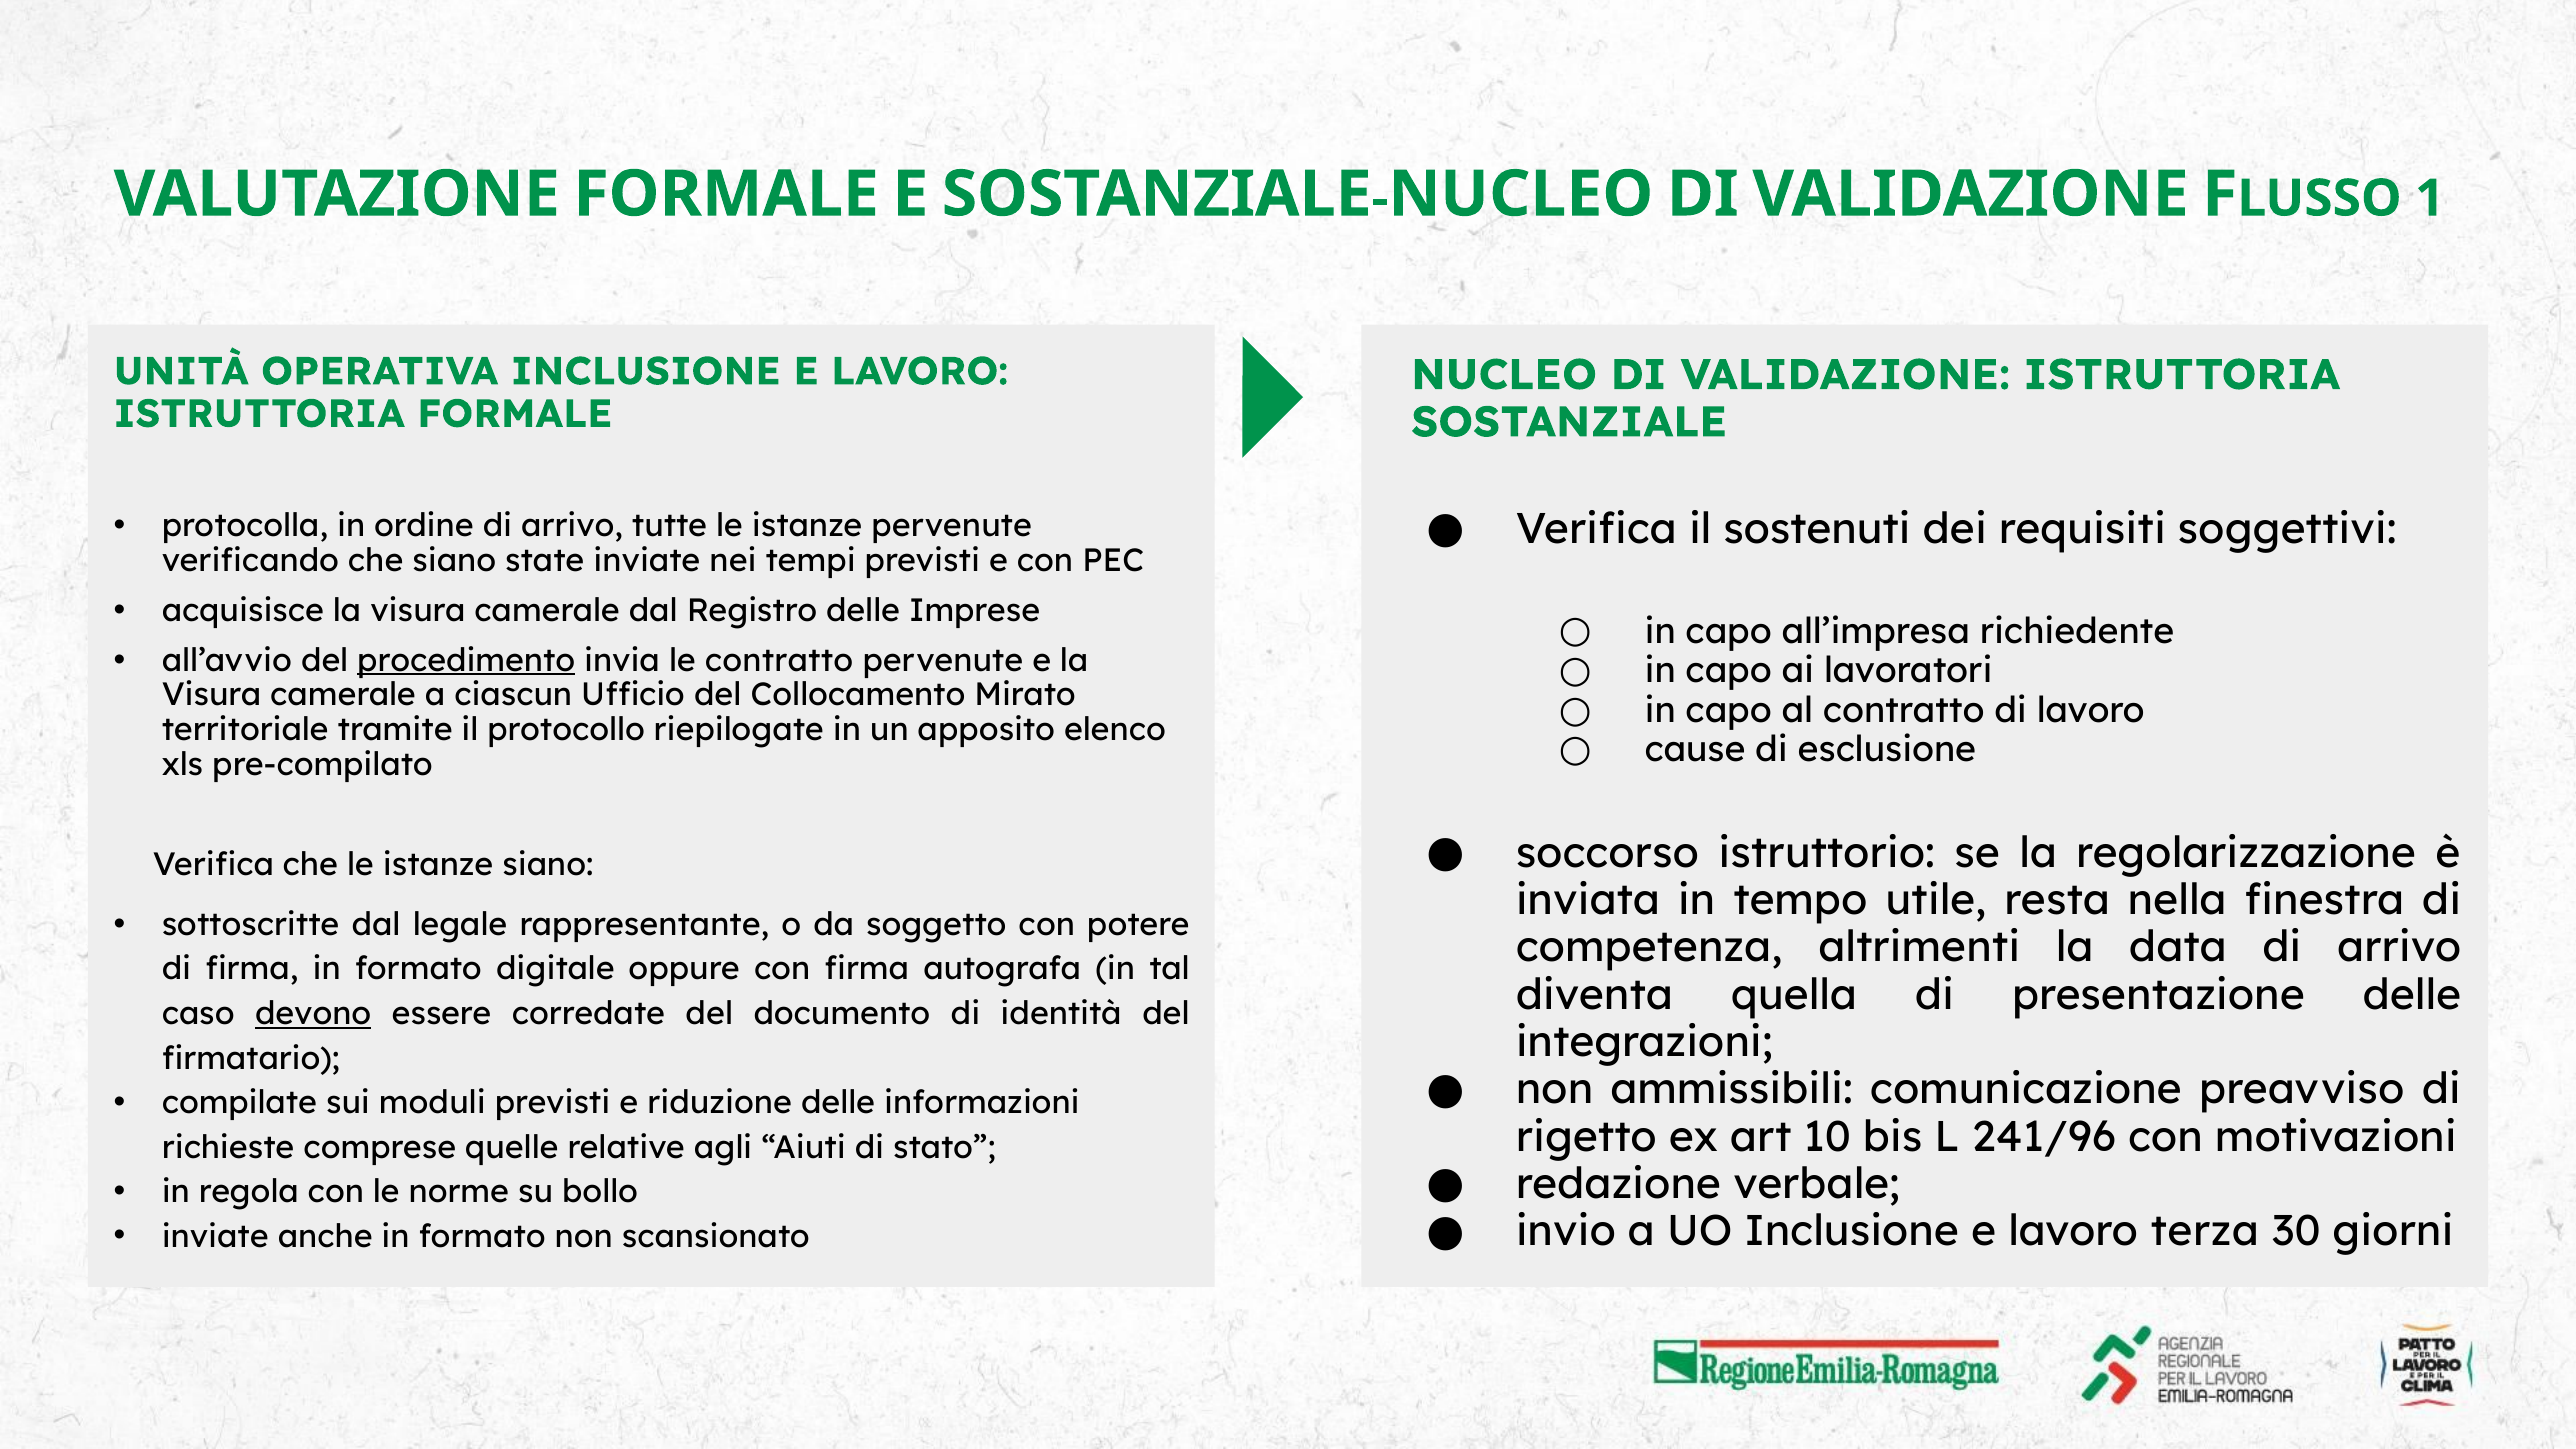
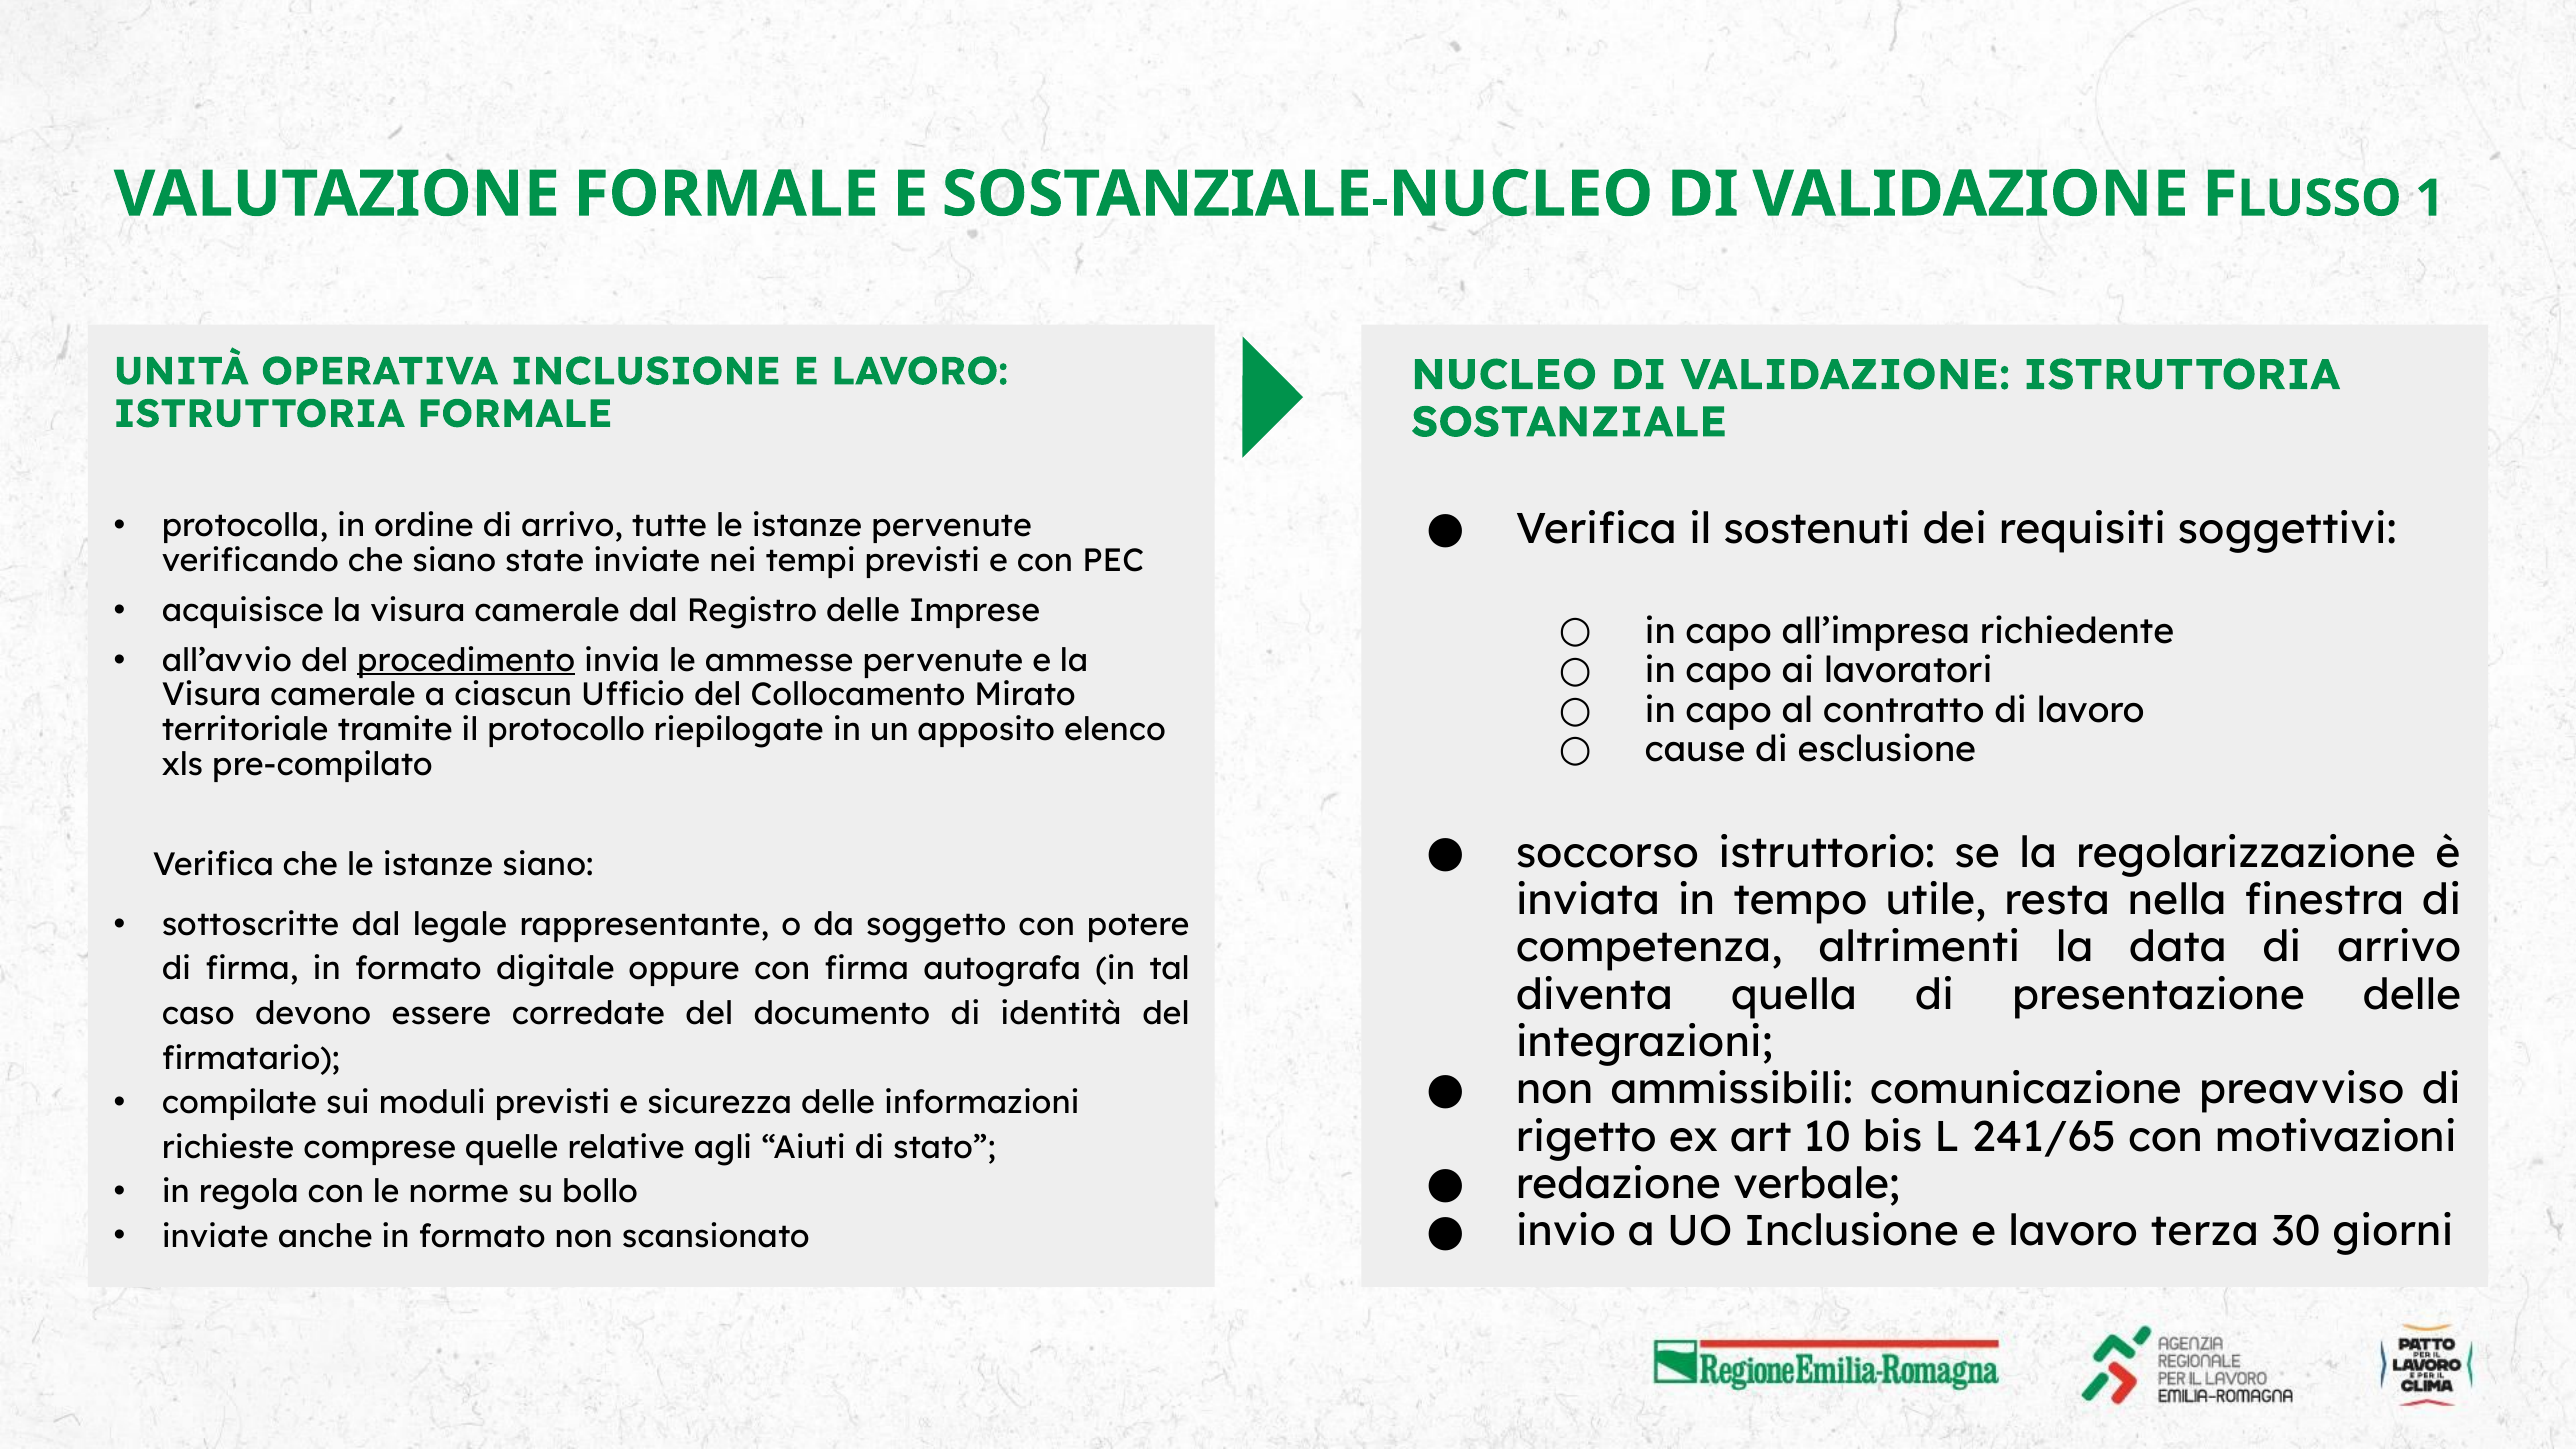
le contratto: contratto -> ammesse
devono underline: present -> none
riduzione: riduzione -> sicurezza
241/96: 241/96 -> 241/65
